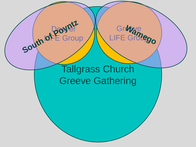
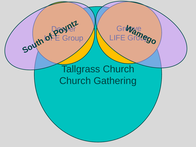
Greeve at (75, 81): Greeve -> Church
